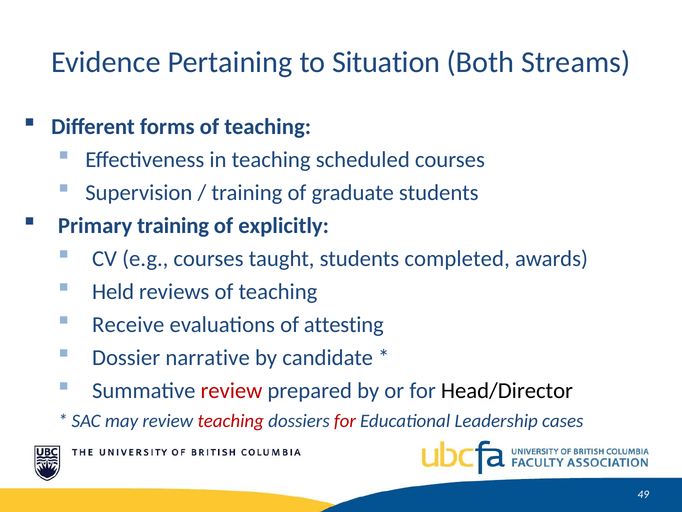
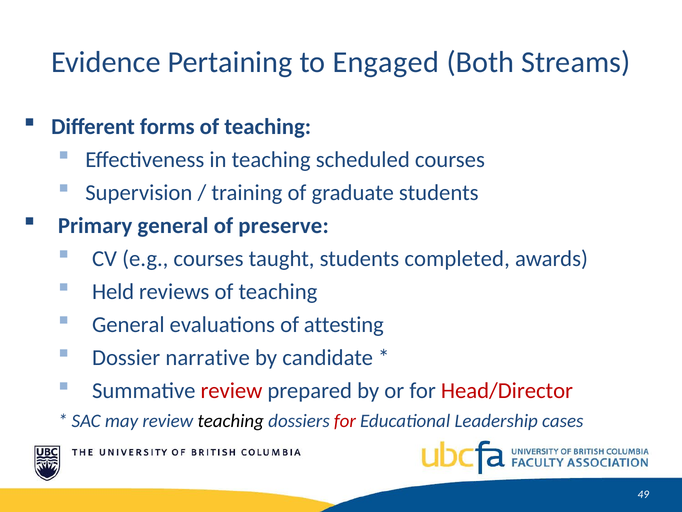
Situation: Situation -> Engaged
Primary training: training -> general
explicitly: explicitly -> preserve
Receive at (128, 324): Receive -> General
Head/Director colour: black -> red
teaching at (231, 421) colour: red -> black
